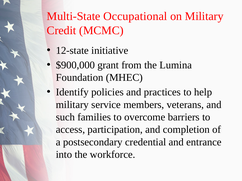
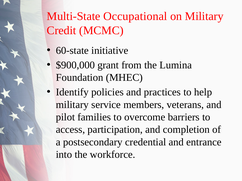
12-state: 12-state -> 60-state
such: such -> pilot
